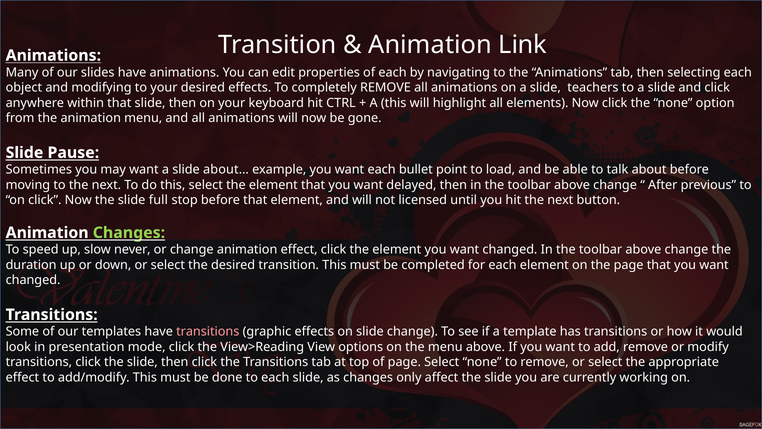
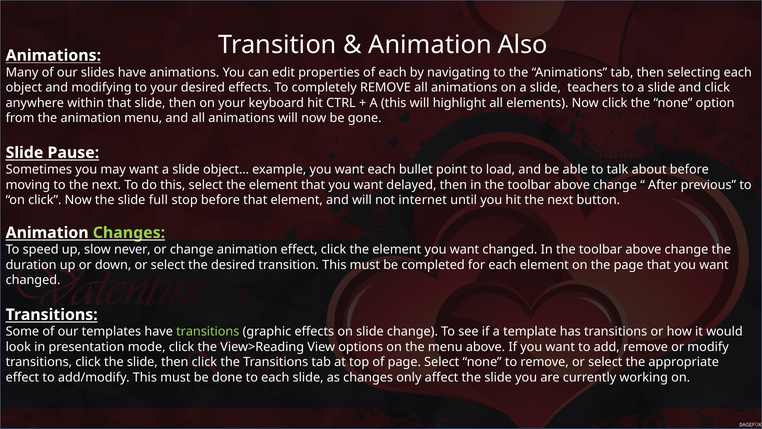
Link: Link -> Also
about…: about… -> object…
licensed: licensed -> internet
transitions at (208, 331) colour: pink -> light green
